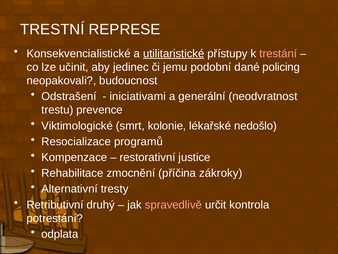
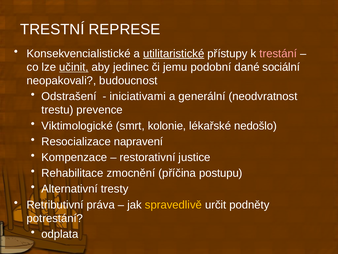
učinit underline: none -> present
policing: policing -> sociální
programů: programů -> napravení
zákroky: zákroky -> postupu
druhý: druhý -> práva
spravedlivě colour: pink -> yellow
kontrola: kontrola -> podněty
